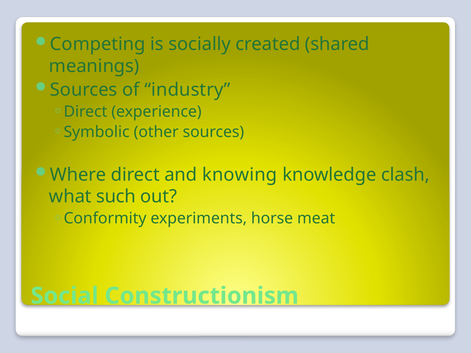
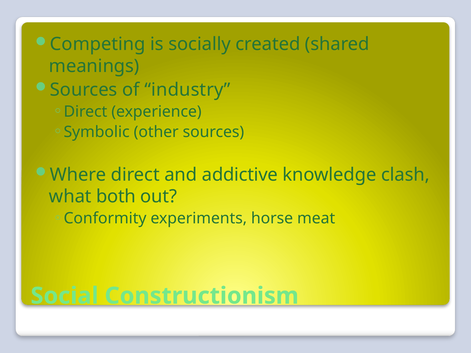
knowing: knowing -> addictive
such: such -> both
